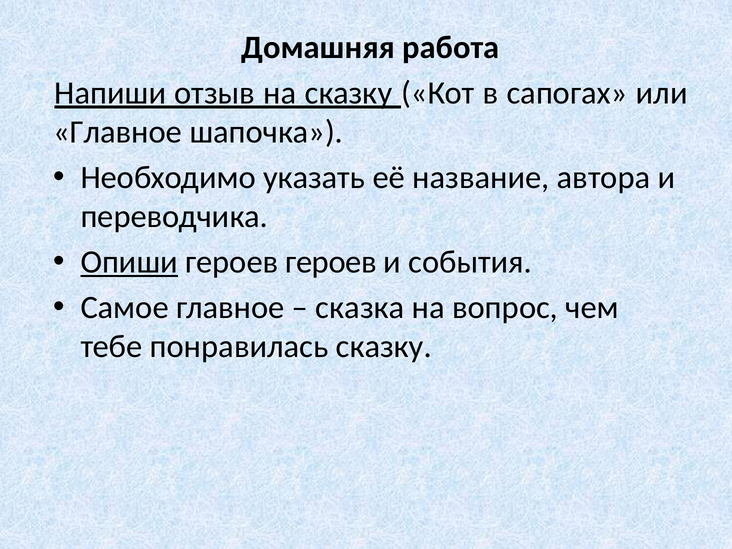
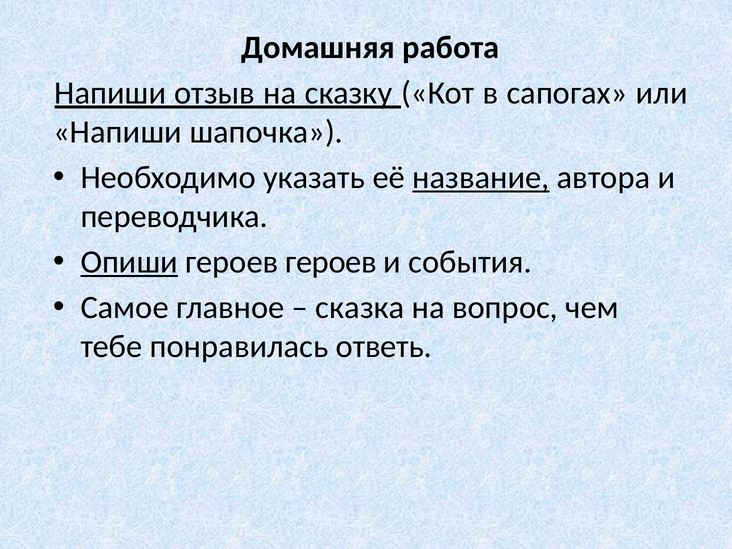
Главное at (118, 132): Главное -> Напиши
название underline: none -> present
понравилась сказку: сказку -> ответь
